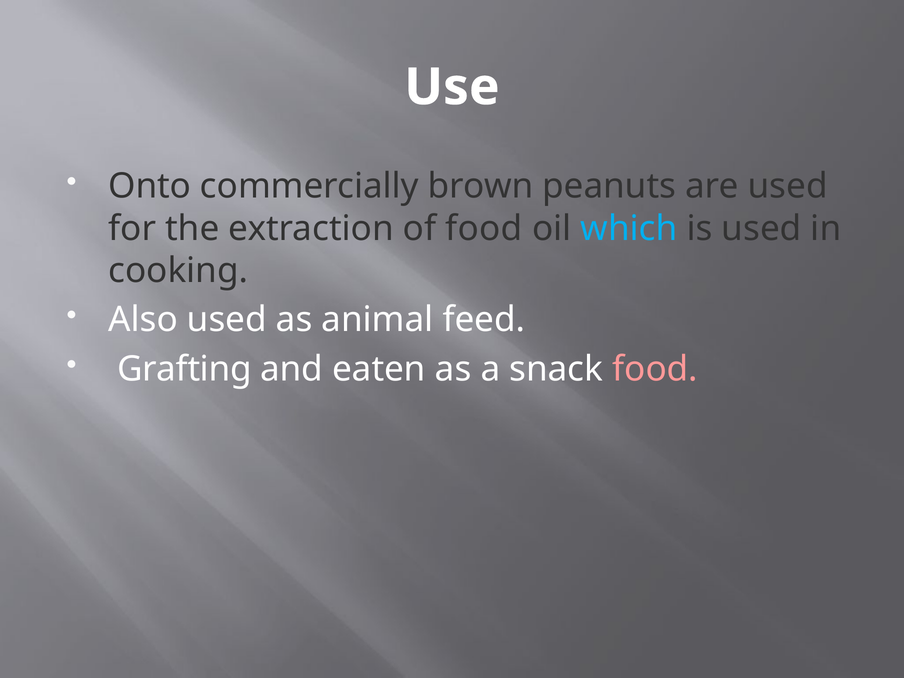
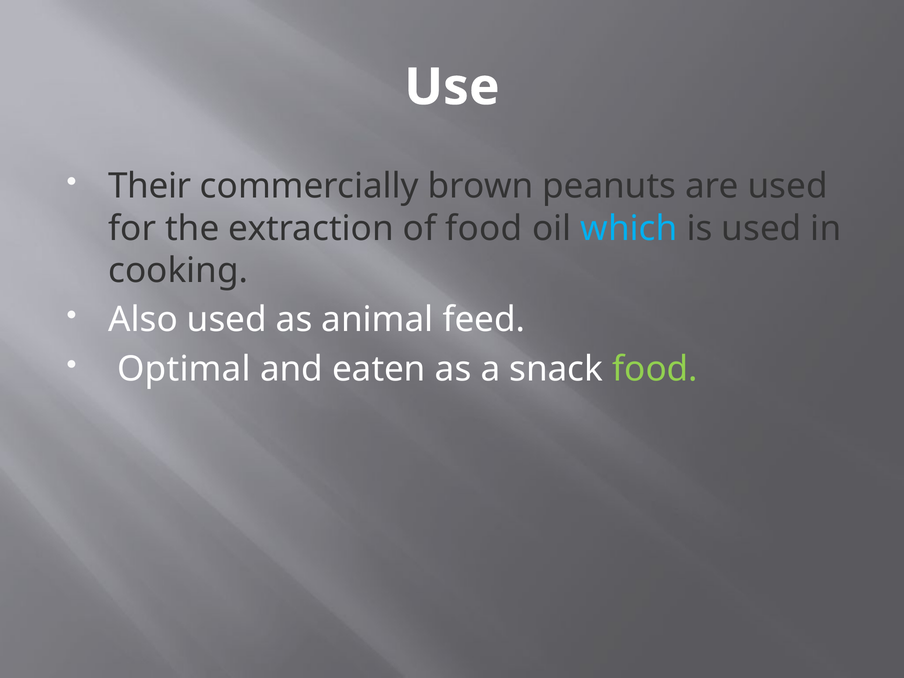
Onto: Onto -> Their
Grafting: Grafting -> Optimal
food at (655, 369) colour: pink -> light green
